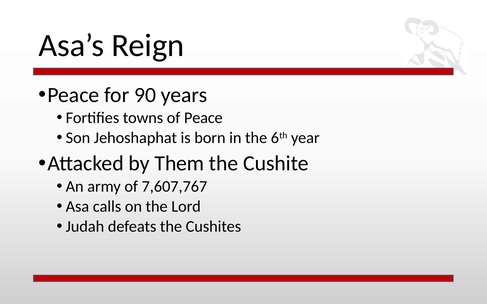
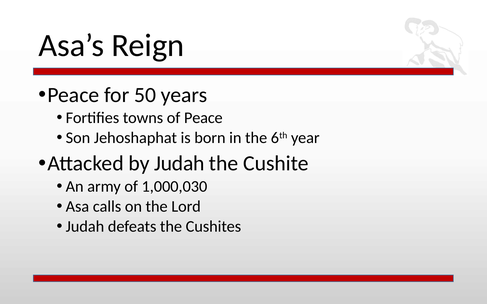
90: 90 -> 50
by Them: Them -> Judah
7,607,767: 7,607,767 -> 1,000,030
